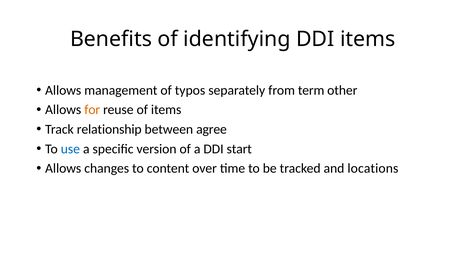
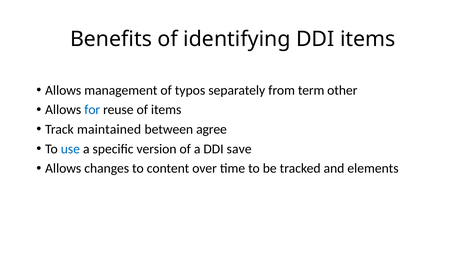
for colour: orange -> blue
relationship: relationship -> maintained
start: start -> save
locations: locations -> elements
